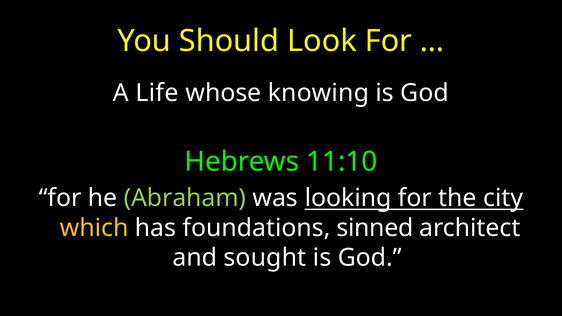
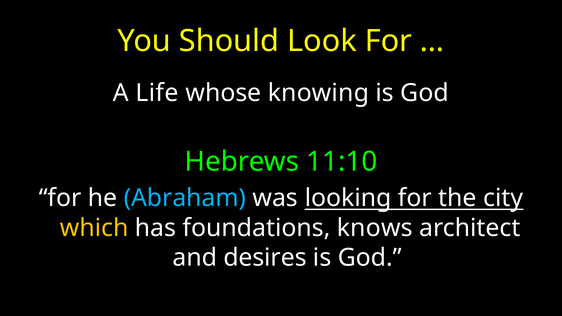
Abraham colour: light green -> light blue
sinned: sinned -> knows
sought: sought -> desires
